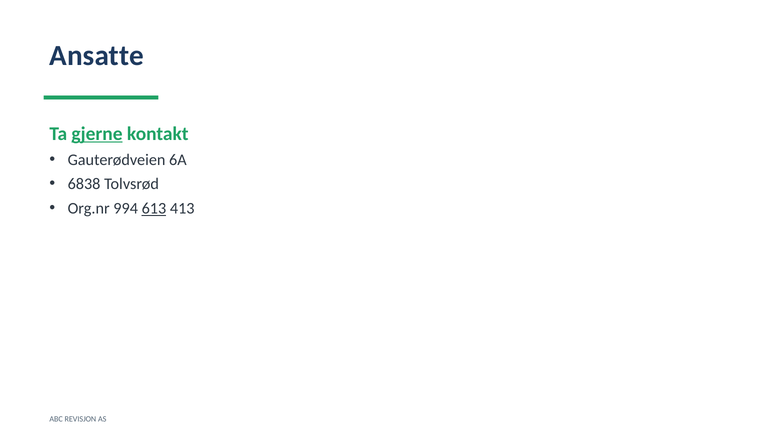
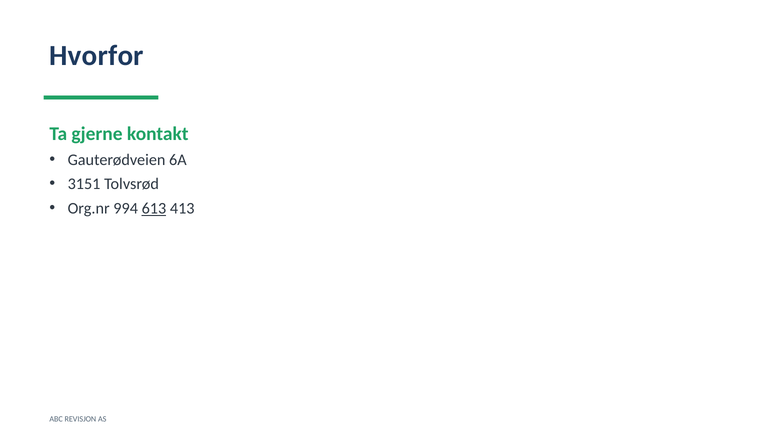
Ansatte: Ansatte -> Hvorfor
gjerne underline: present -> none
6838: 6838 -> 3151
